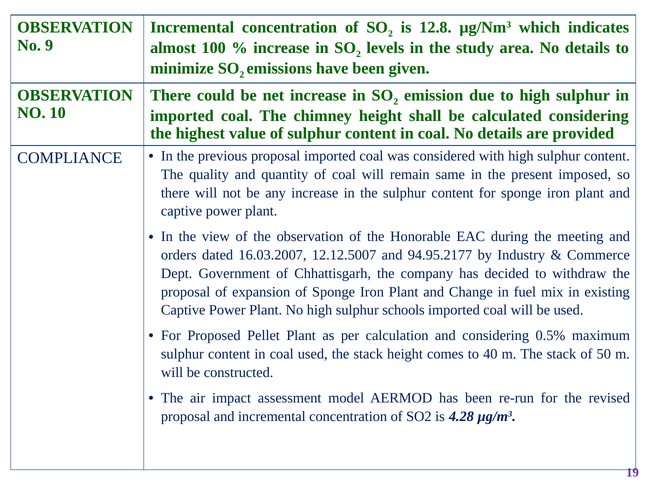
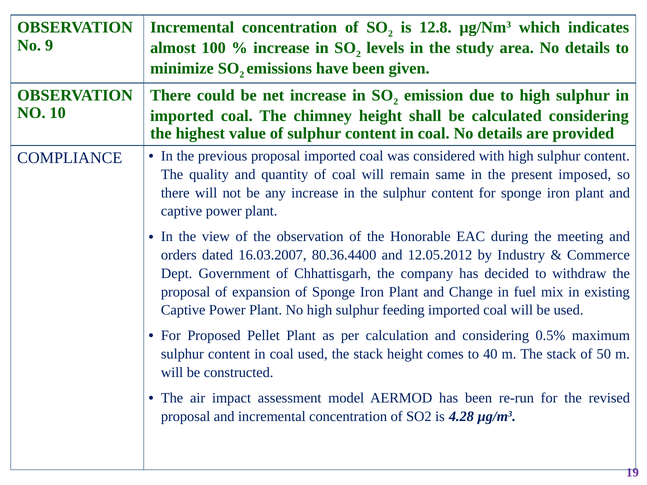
12.12.5007: 12.12.5007 -> 80.36.4400
94.95.2177: 94.95.2177 -> 12.05.2012
schools: schools -> feeding
